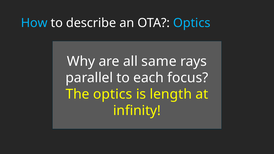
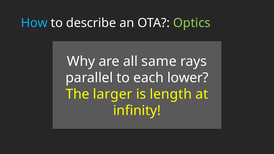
Optics at (192, 23) colour: light blue -> light green
focus: focus -> lower
The optics: optics -> larger
